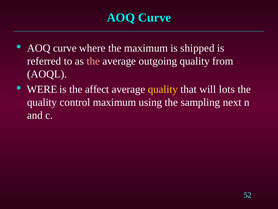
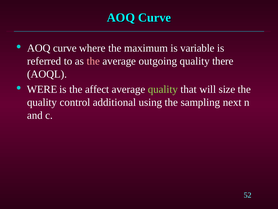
shipped: shipped -> variable
from: from -> there
quality at (163, 89) colour: yellow -> light green
lots: lots -> size
control maximum: maximum -> additional
